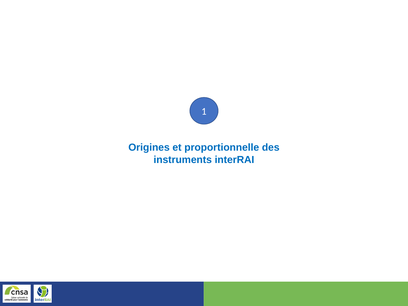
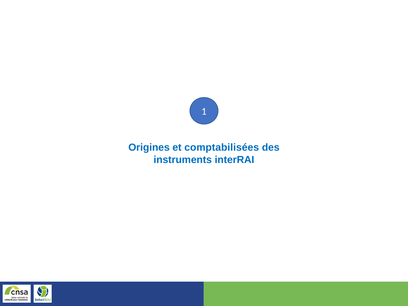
proportionnelle: proportionnelle -> comptabilisées
